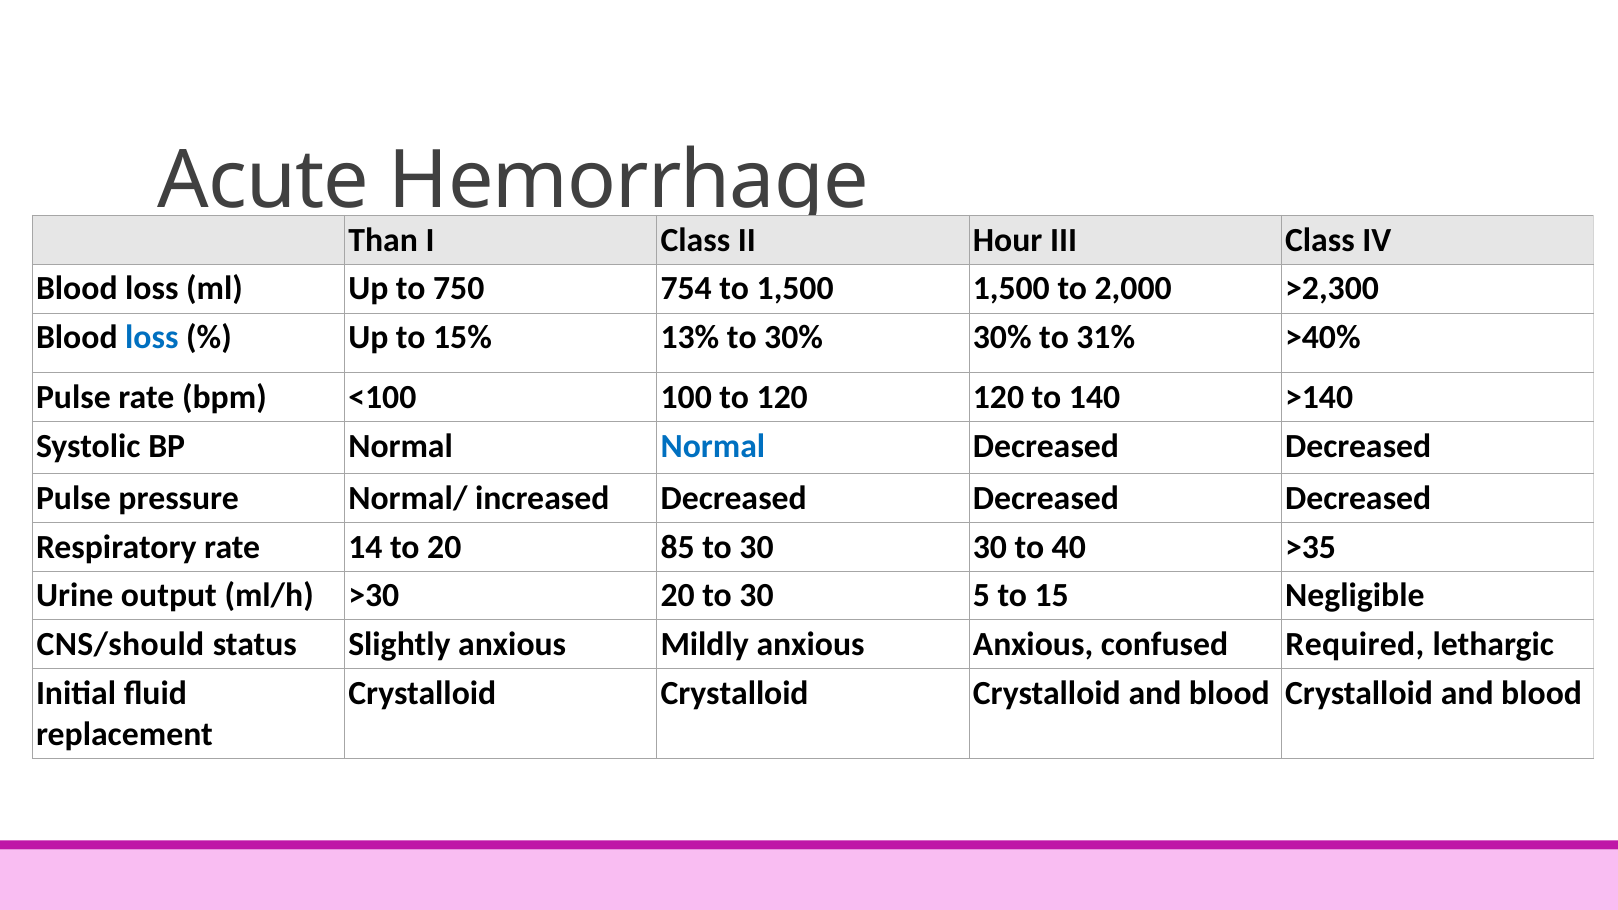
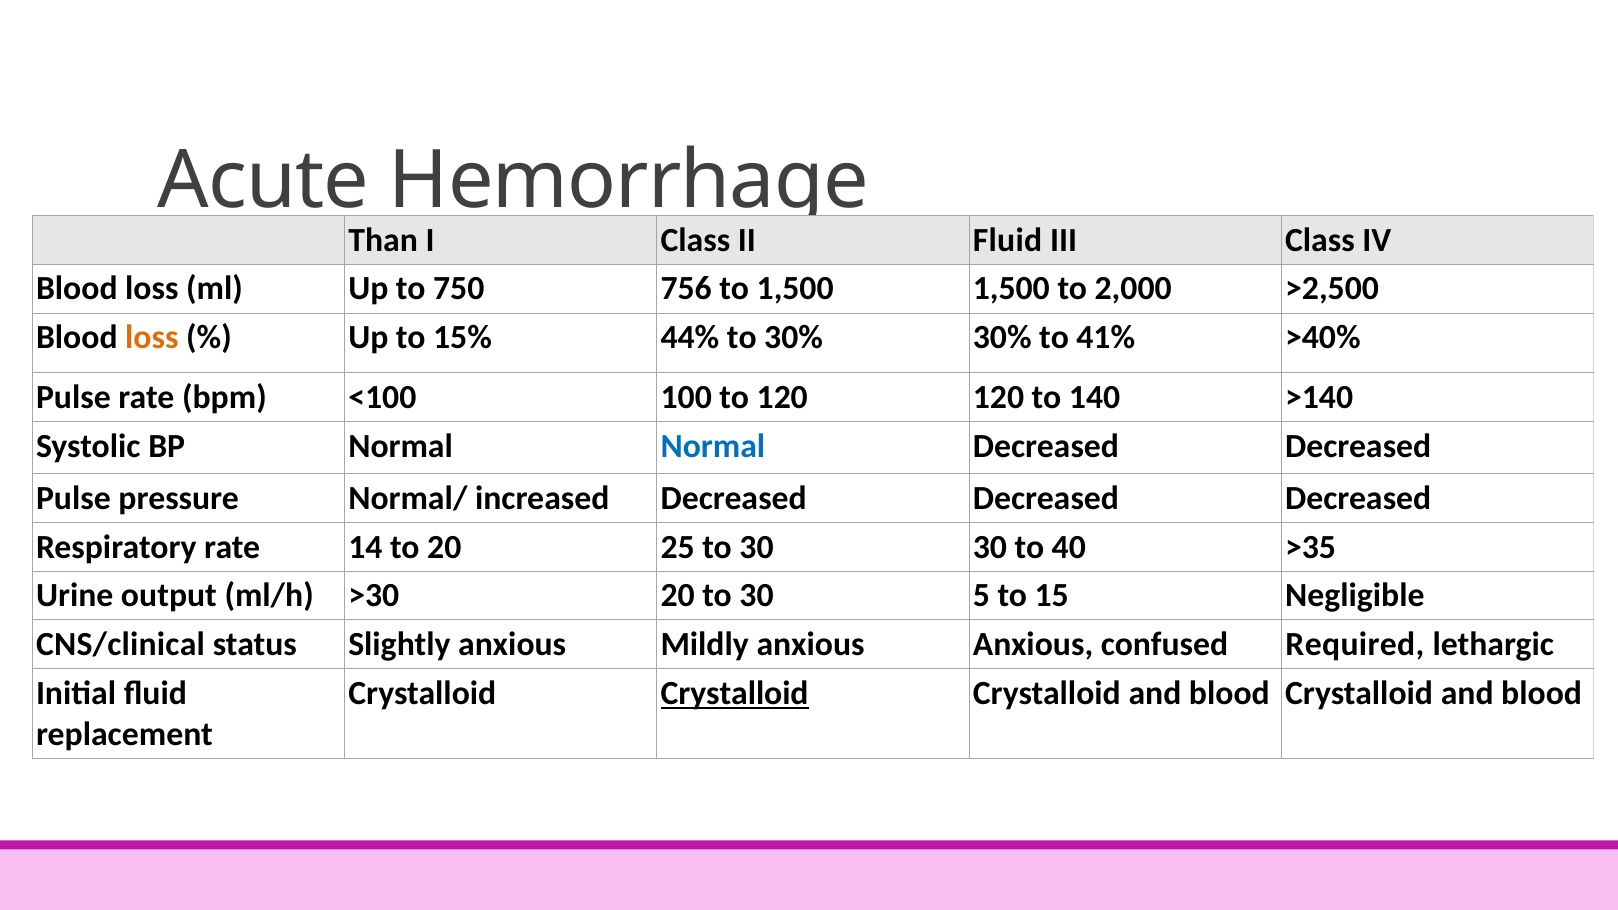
Hour at (1008, 240): Hour -> Fluid
754: 754 -> 756
>2,300: >2,300 -> >2,500
loss at (152, 338) colour: blue -> orange
13%: 13% -> 44%
31%: 31% -> 41%
85: 85 -> 25
CNS/should: CNS/should -> CNS/clinical
Crystalloid at (735, 693) underline: none -> present
